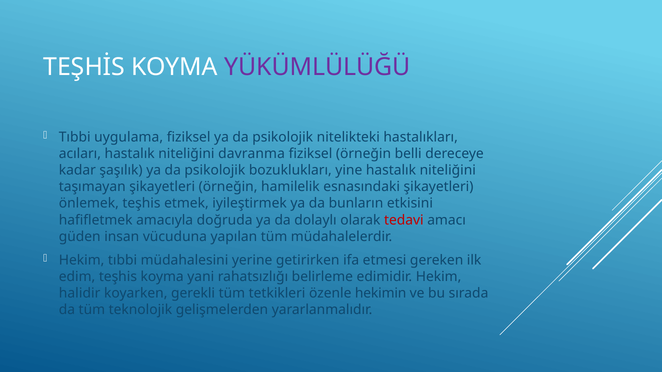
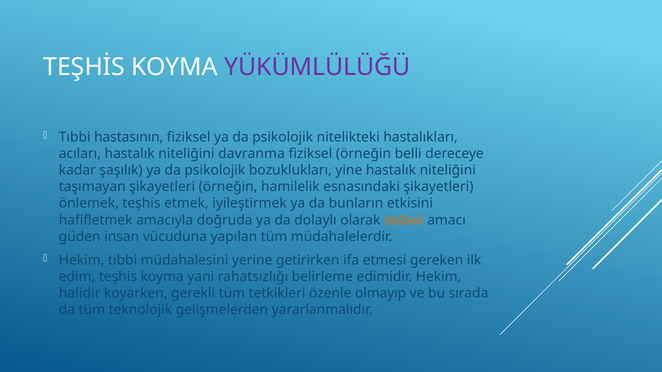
uygulama: uygulama -> hastasının
tedavi colour: red -> orange
hekimin: hekimin -> olmayıp
